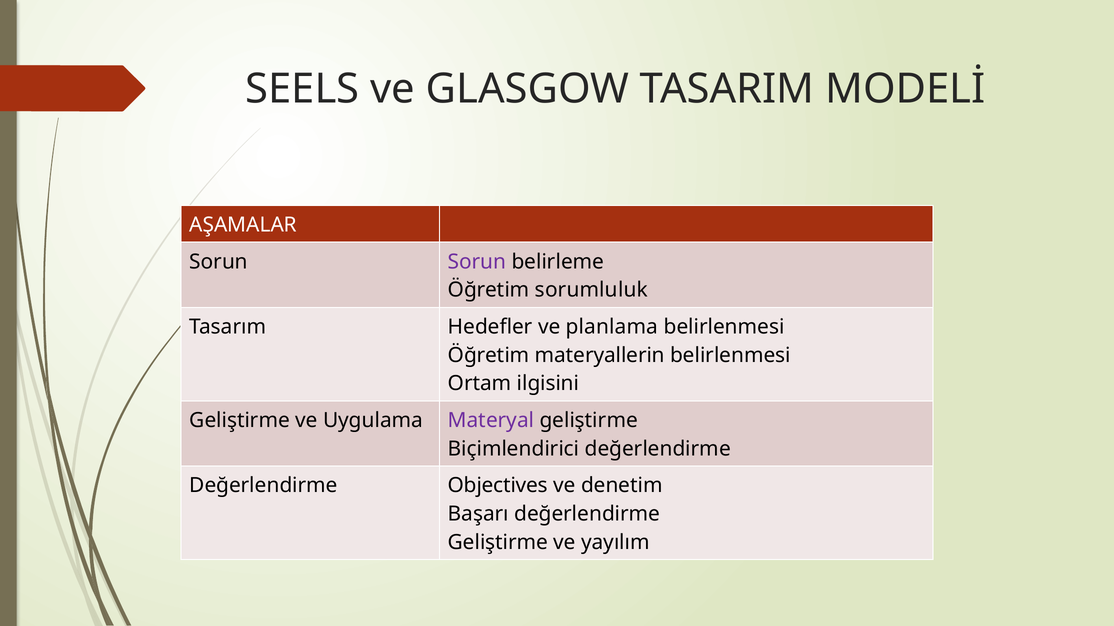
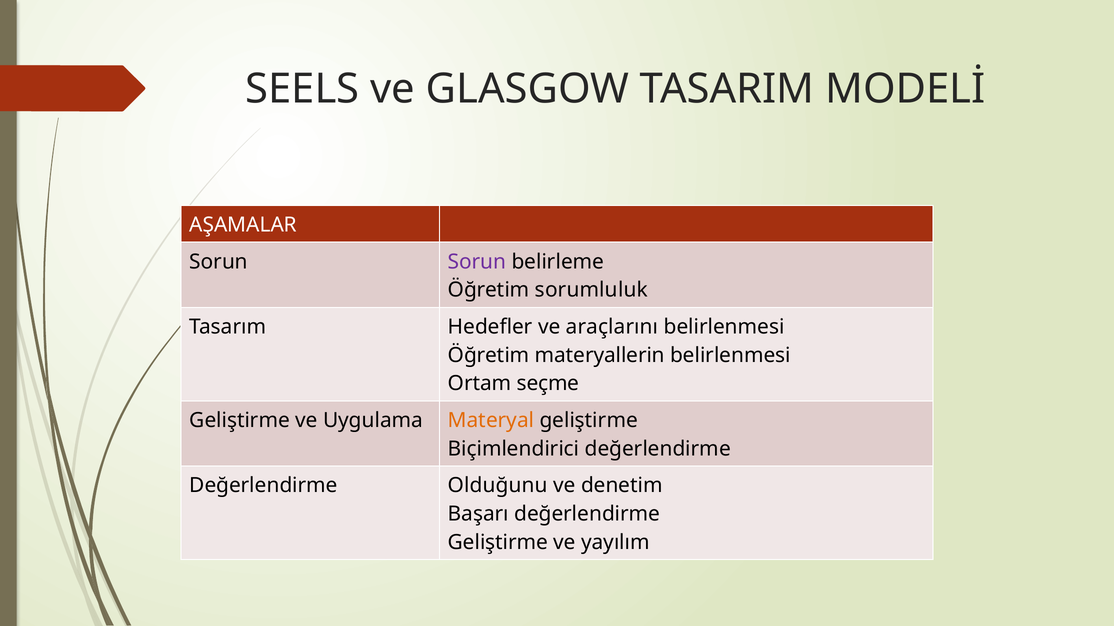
planlama: planlama -> araçlarını
ilgisini: ilgisini -> seçme
Materyal colour: purple -> orange
Objectives: Objectives -> Olduğunu
